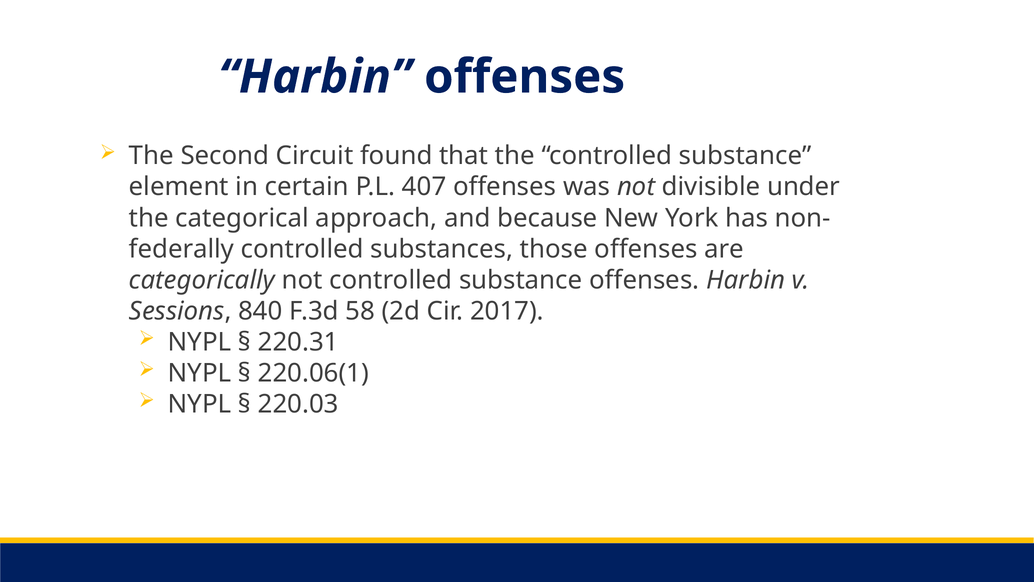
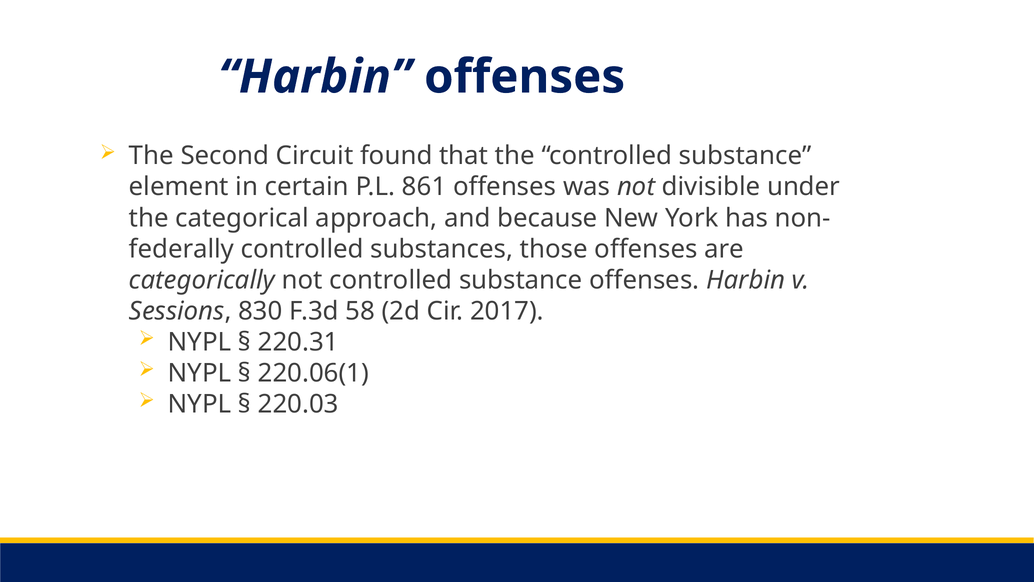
407: 407 -> 861
840: 840 -> 830
